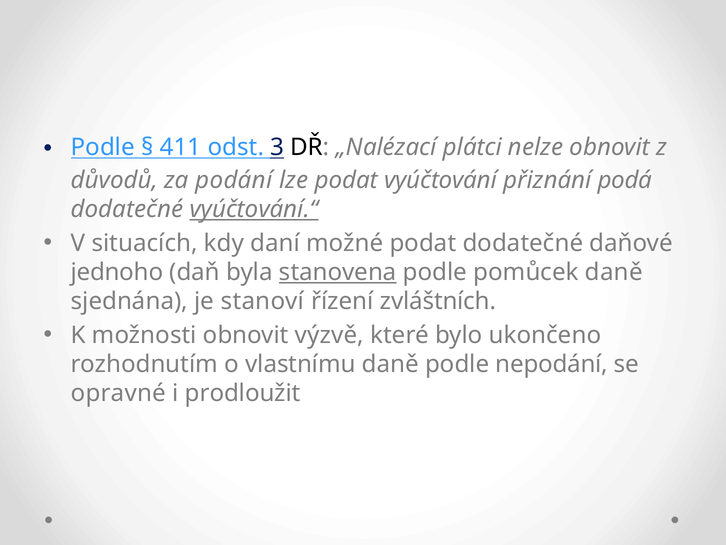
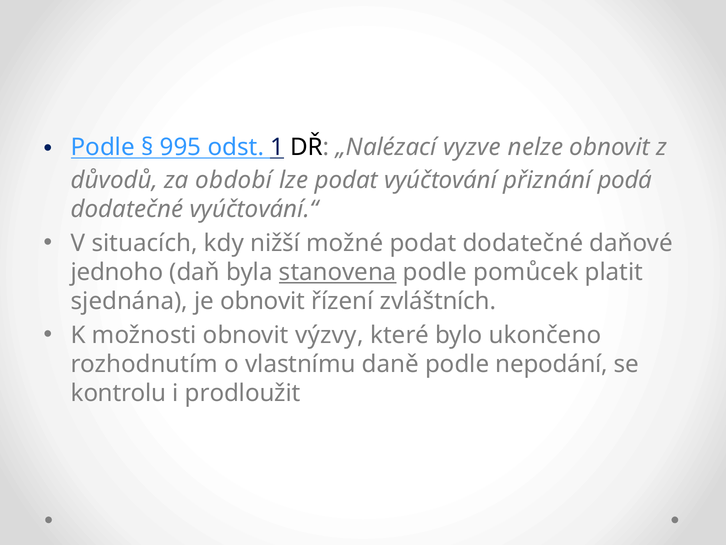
411: 411 -> 995
3: 3 -> 1
plátci: plátci -> vyzve
podání: podání -> období
vyúčtování.“ underline: present -> none
daní: daní -> nižší
pomůcek daně: daně -> platit
je stanoví: stanoví -> obnovit
výzvě: výzvě -> výzvy
opravné: opravné -> kontrolu
